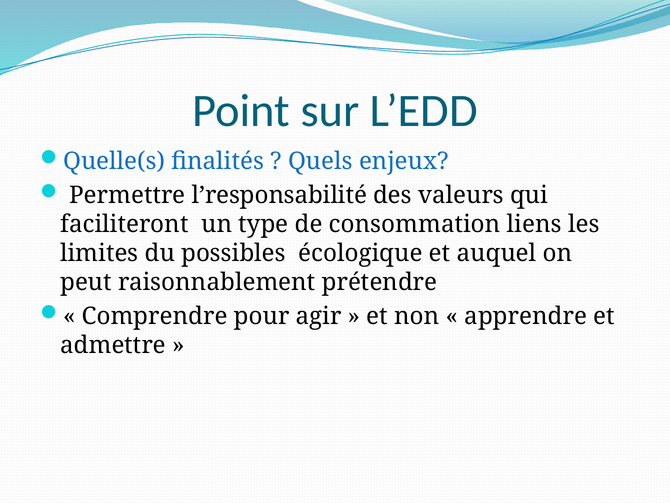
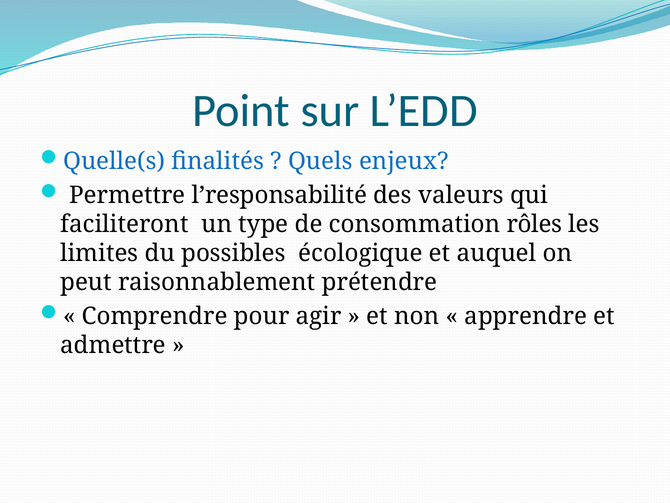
liens: liens -> rôles
